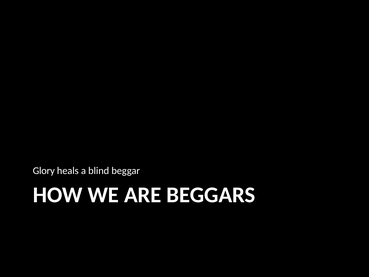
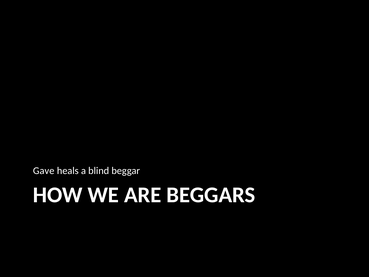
Glory: Glory -> Gave
